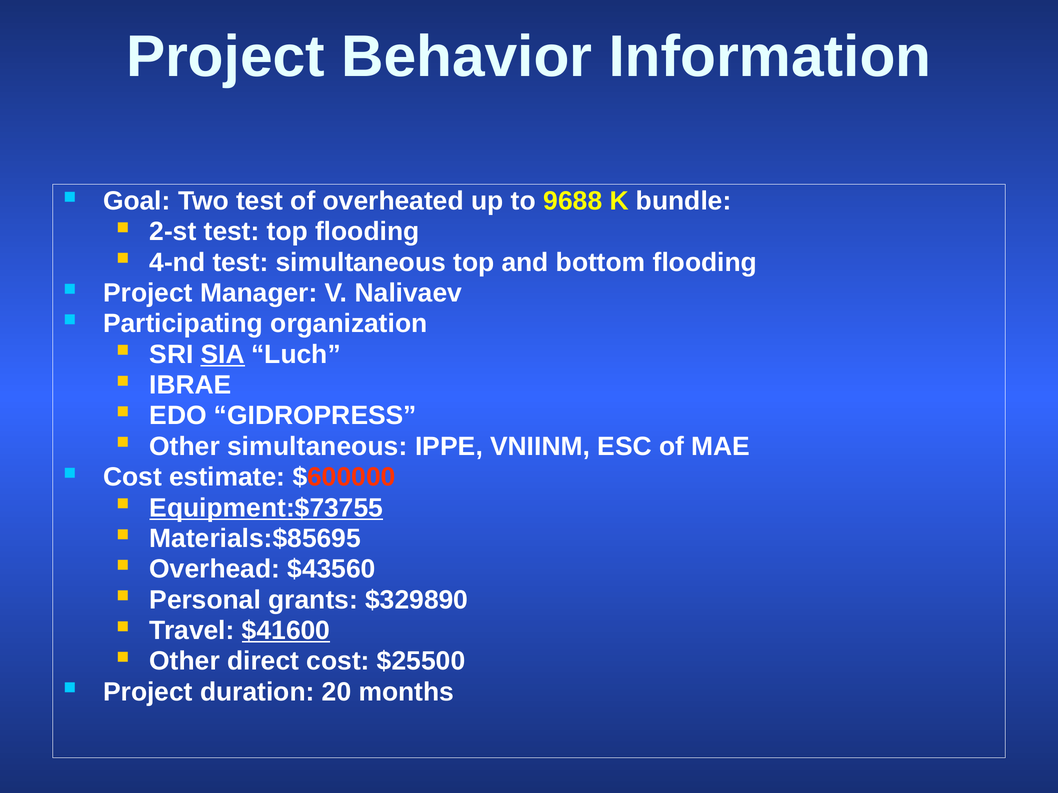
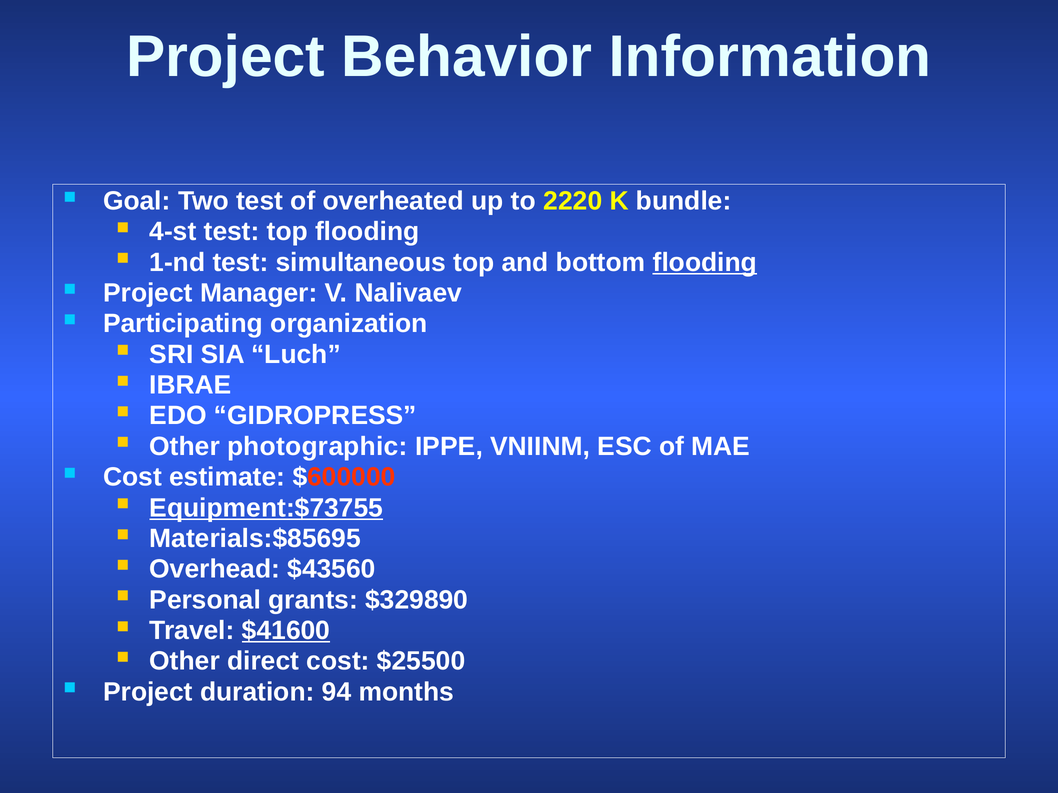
9688: 9688 -> 2220
2-st: 2-st -> 4-st
4-nd: 4-nd -> 1-nd
flooding at (705, 263) underline: none -> present
SIA underline: present -> none
Other simultaneous: simultaneous -> photographic
20: 20 -> 94
